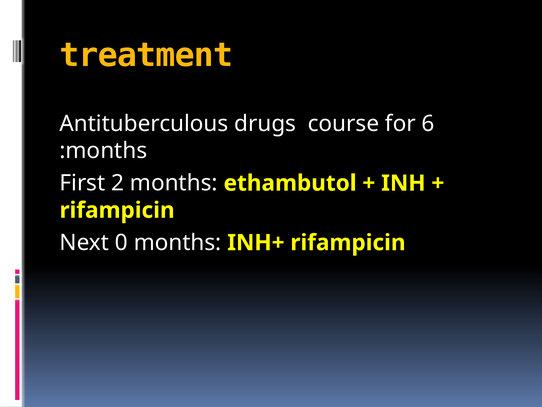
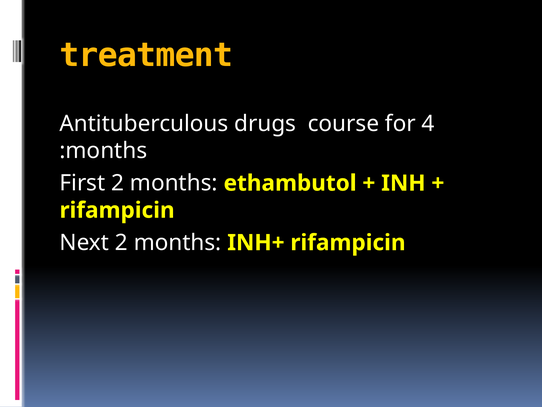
6: 6 -> 4
Next 0: 0 -> 2
